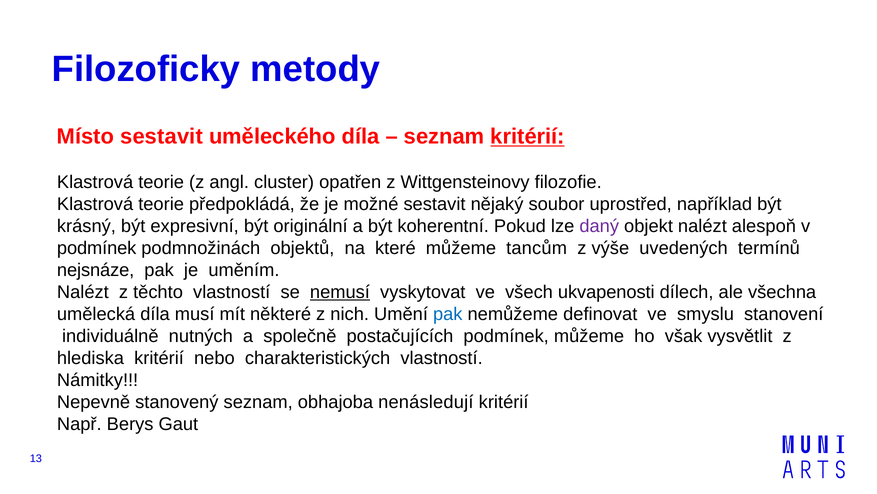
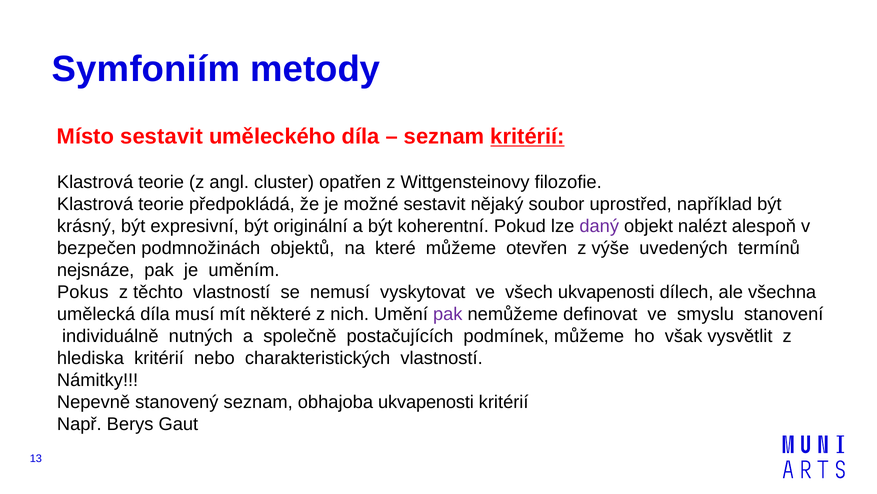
Filozoficky: Filozoficky -> Symfoniím
podmínek at (97, 248): podmínek -> bezpečen
tancům: tancům -> otevřen
Nalézt at (83, 292): Nalézt -> Pokus
nemusí underline: present -> none
pak at (448, 314) colour: blue -> purple
obhajoba nenásledují: nenásledují -> ukvapenosti
